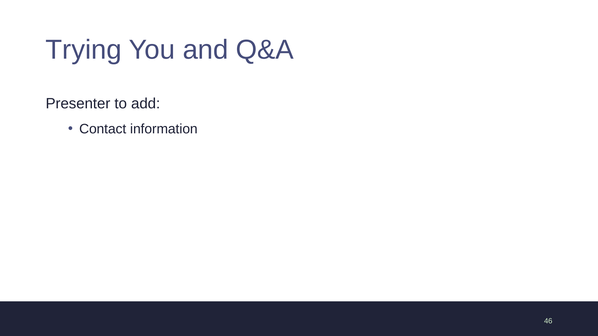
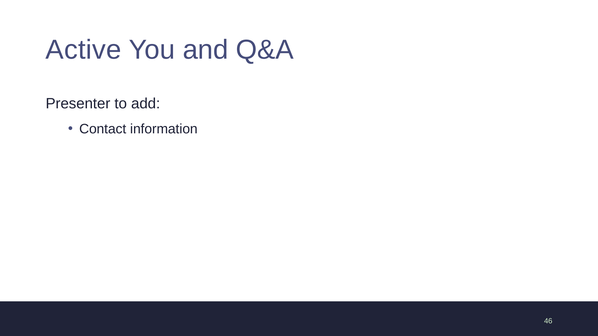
Trying: Trying -> Active
